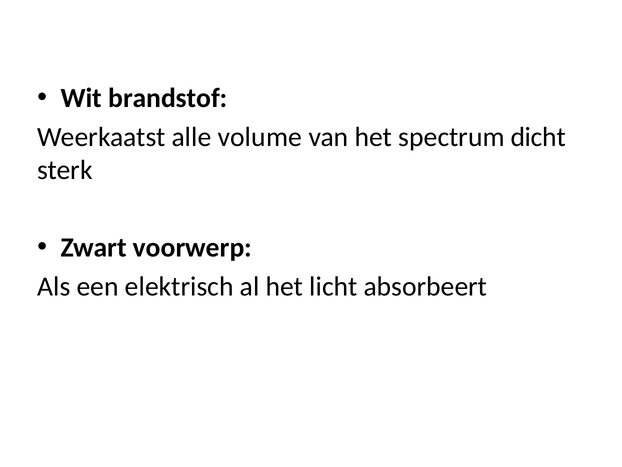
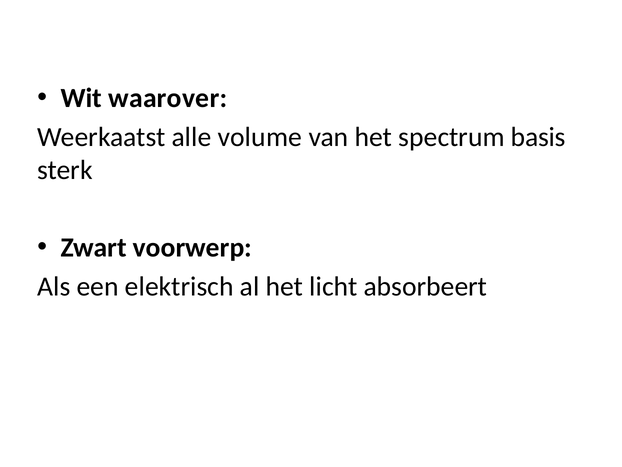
brandstof: brandstof -> waarover
dicht: dicht -> basis
